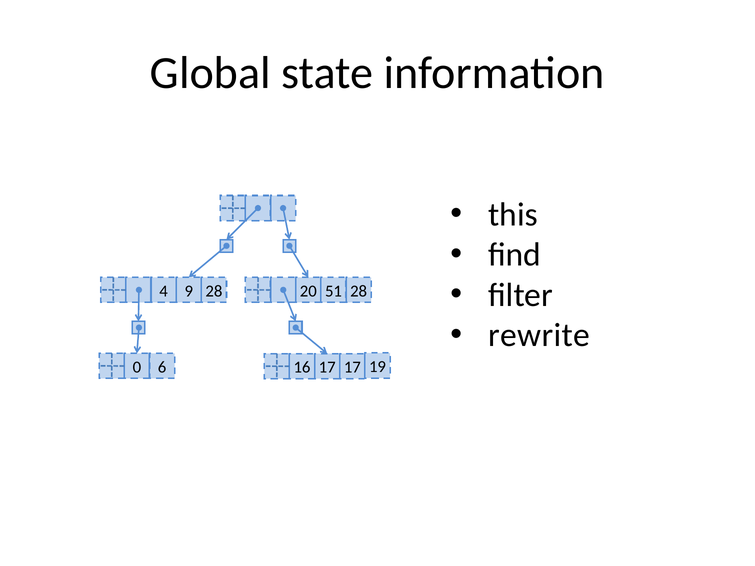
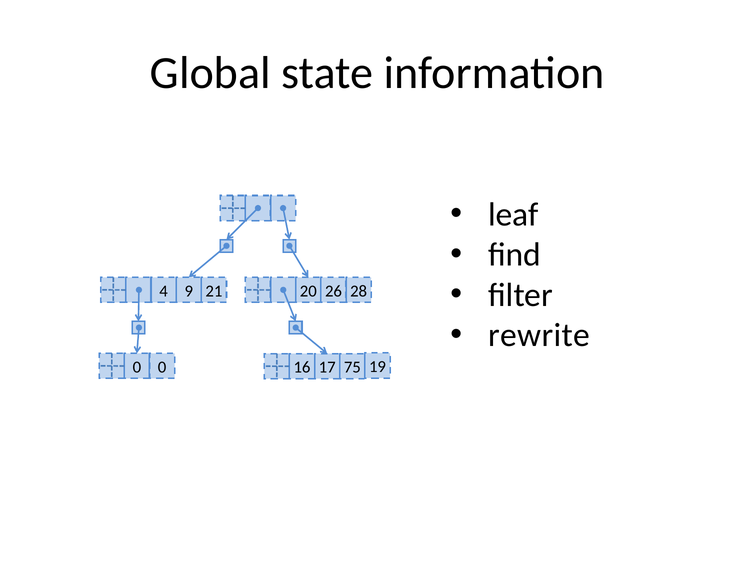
this: this -> leaf
9 28: 28 -> 21
51: 51 -> 26
0 6: 6 -> 0
17 17: 17 -> 75
